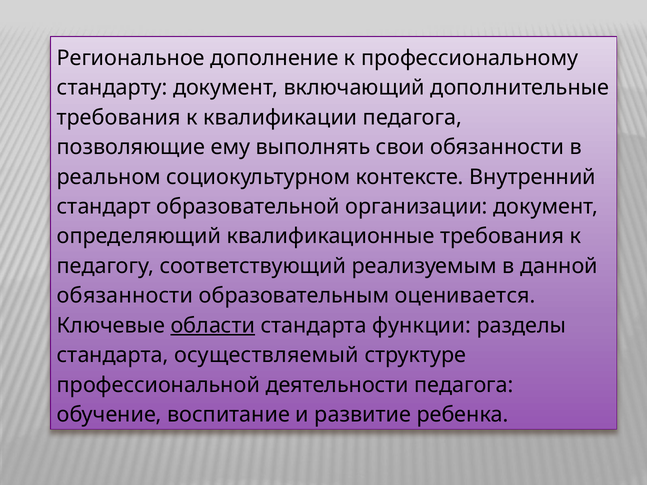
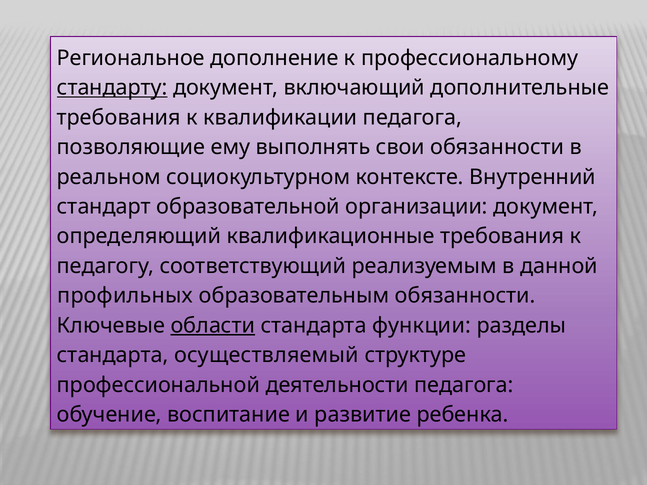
стандарту underline: none -> present
обязанности at (125, 296): обязанности -> профильных
образовательным оценивается: оценивается -> обязанности
